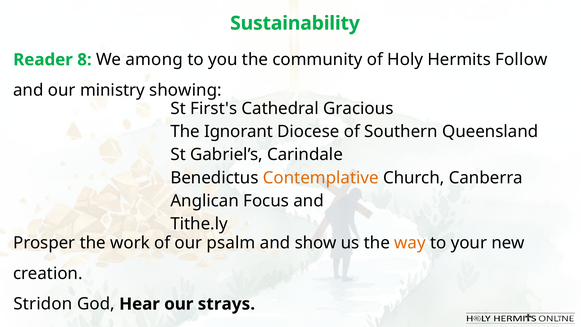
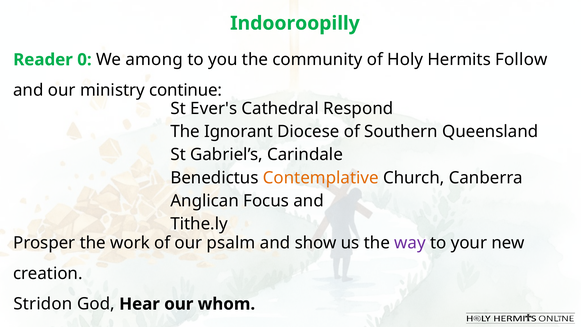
Sustainability: Sustainability -> Indooroopilly
8: 8 -> 0
showing: showing -> continue
First's: First's -> Ever's
Gracious: Gracious -> Respond
way colour: orange -> purple
strays: strays -> whom
